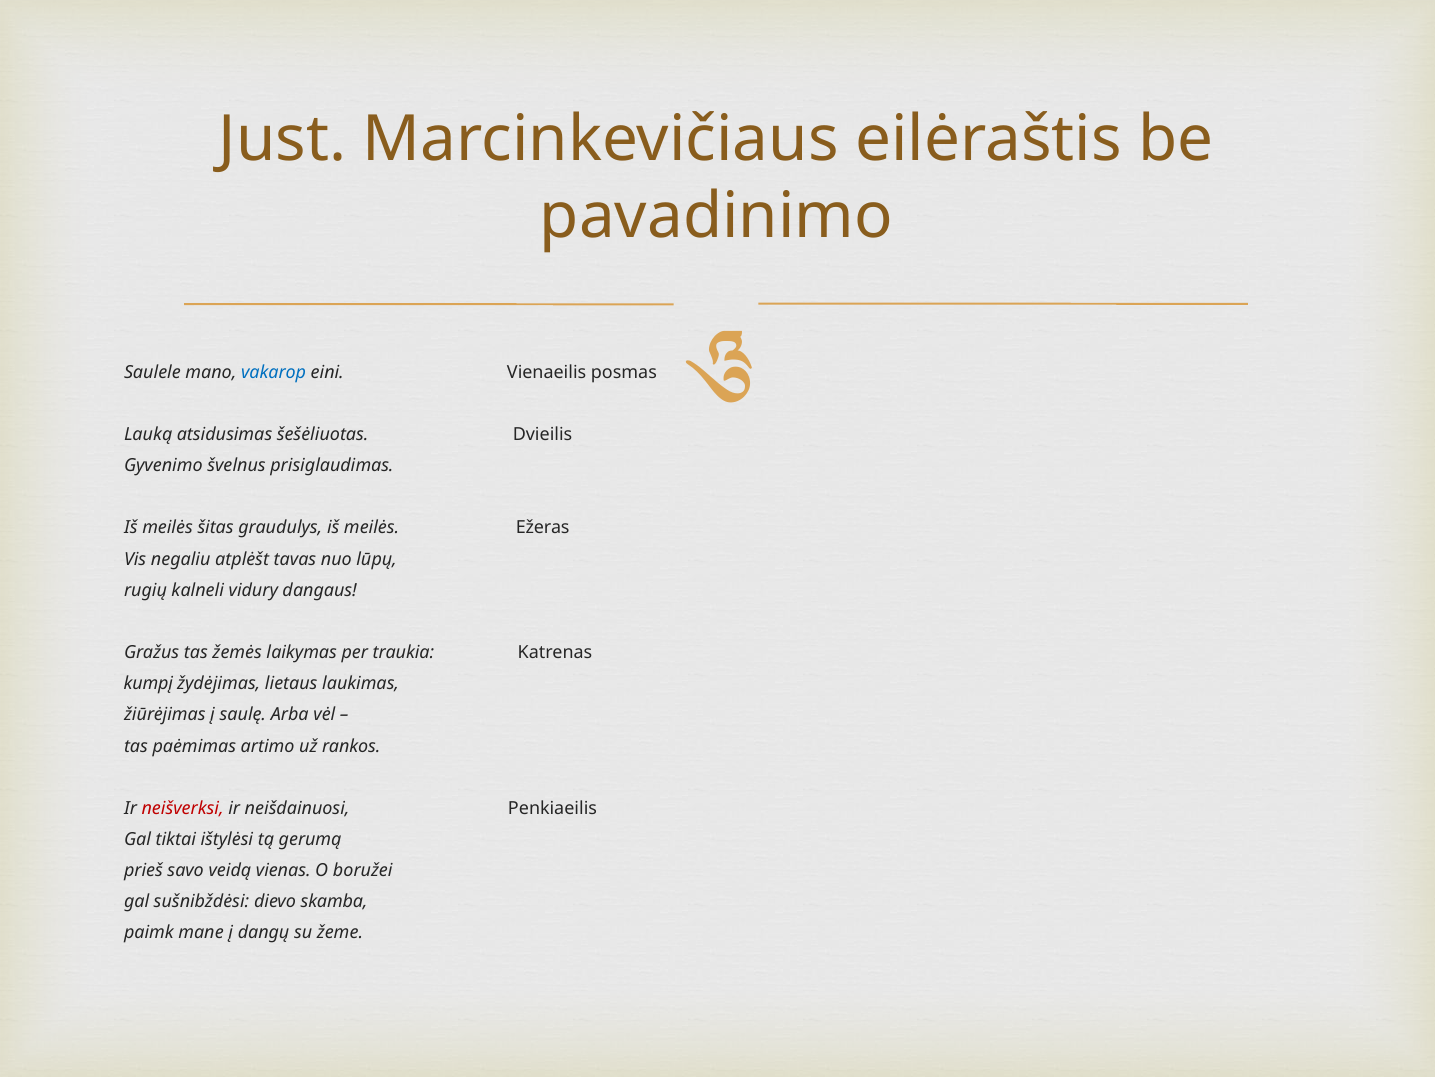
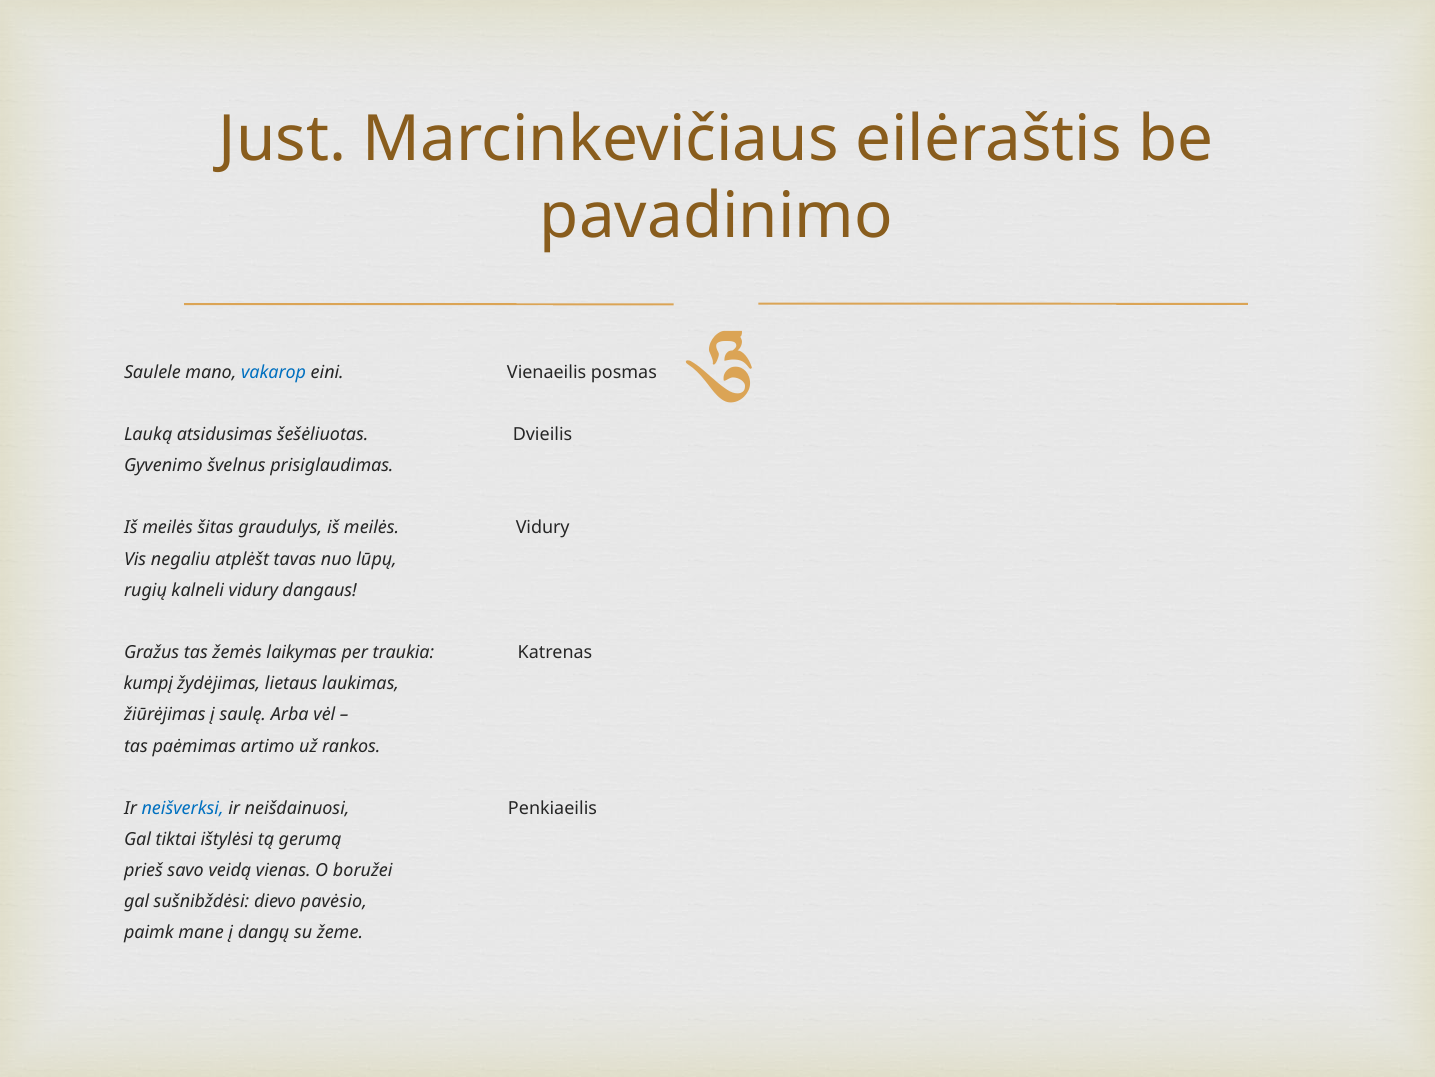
meilės Ežeras: Ežeras -> Vidury
neišverksi colour: red -> blue
skamba: skamba -> pavėsio
